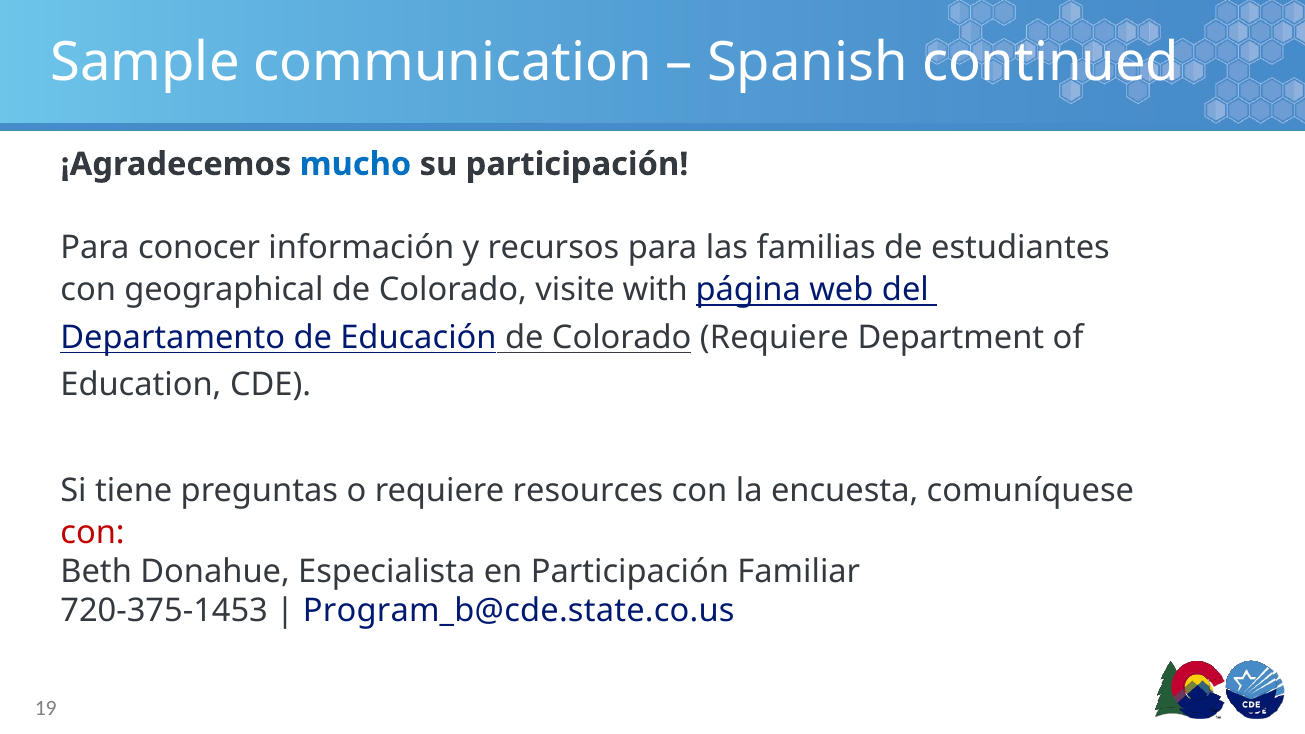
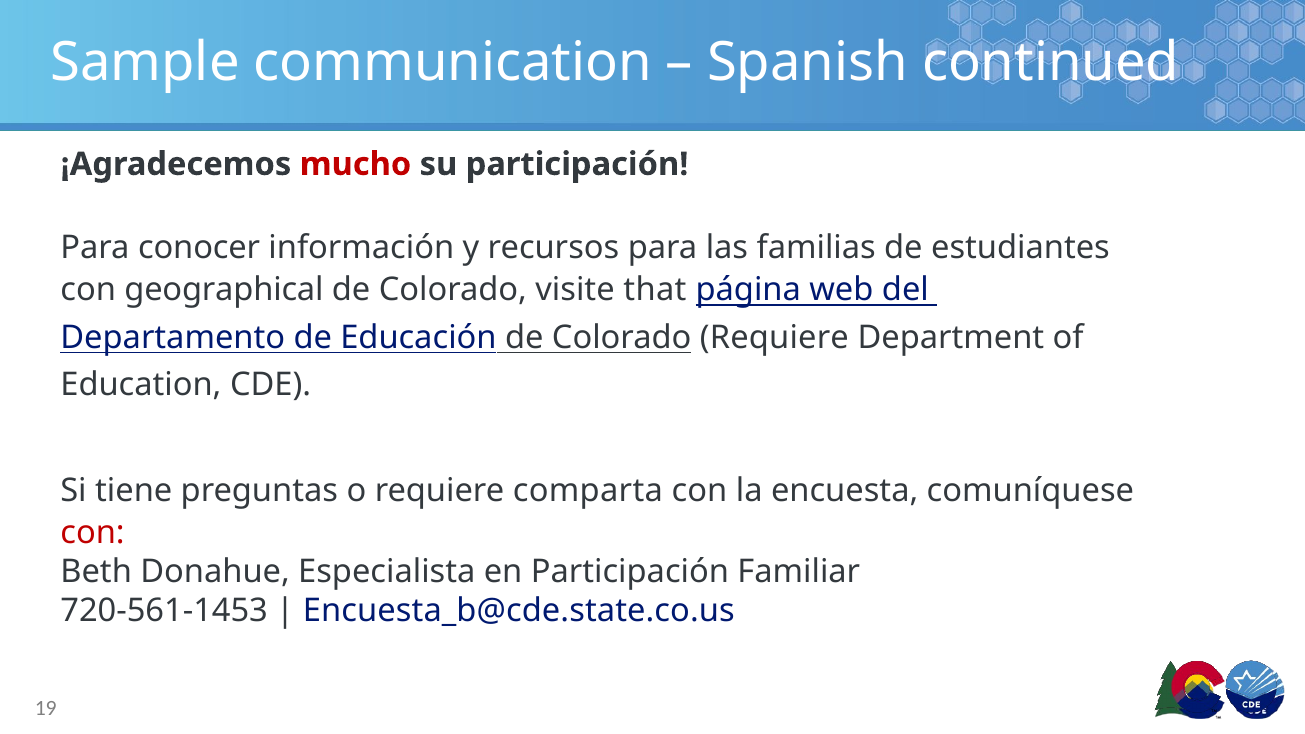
mucho colour: blue -> red
with: with -> that
resources: resources -> comparta
720-375-1453: 720-375-1453 -> 720-561-1453
Program_b@cde.state.co.us: Program_b@cde.state.co.us -> Encuesta_b@cde.state.co.us
